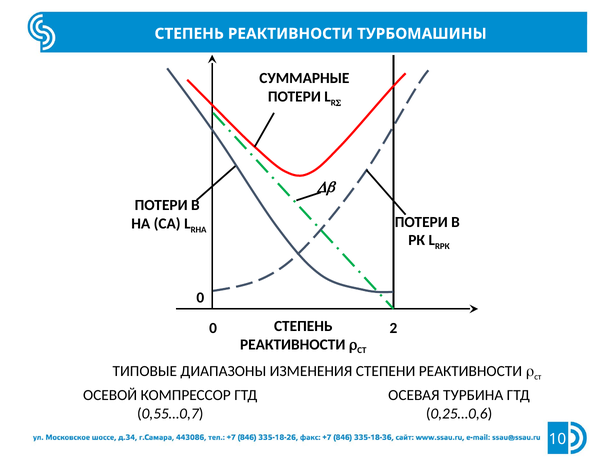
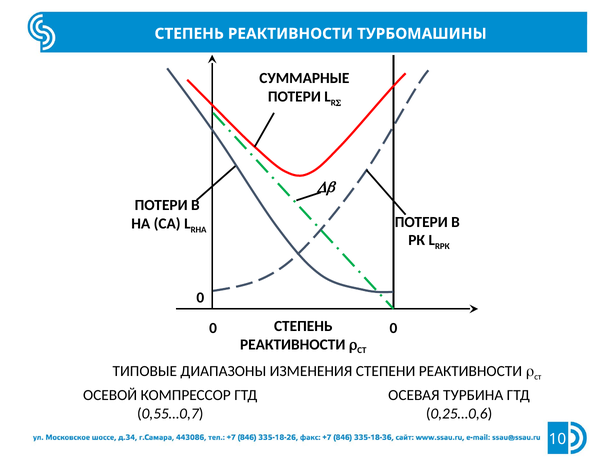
0 2: 2 -> 0
